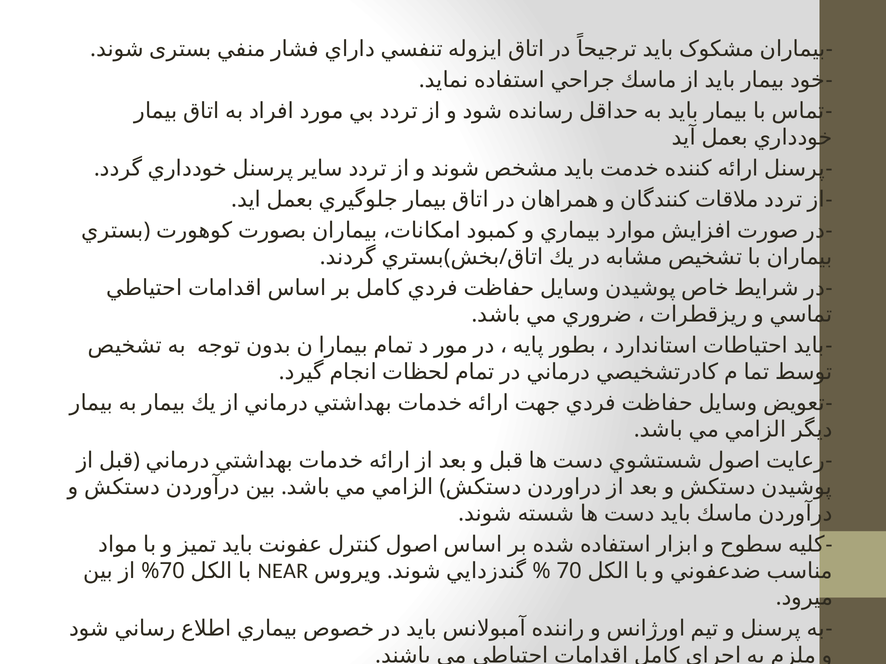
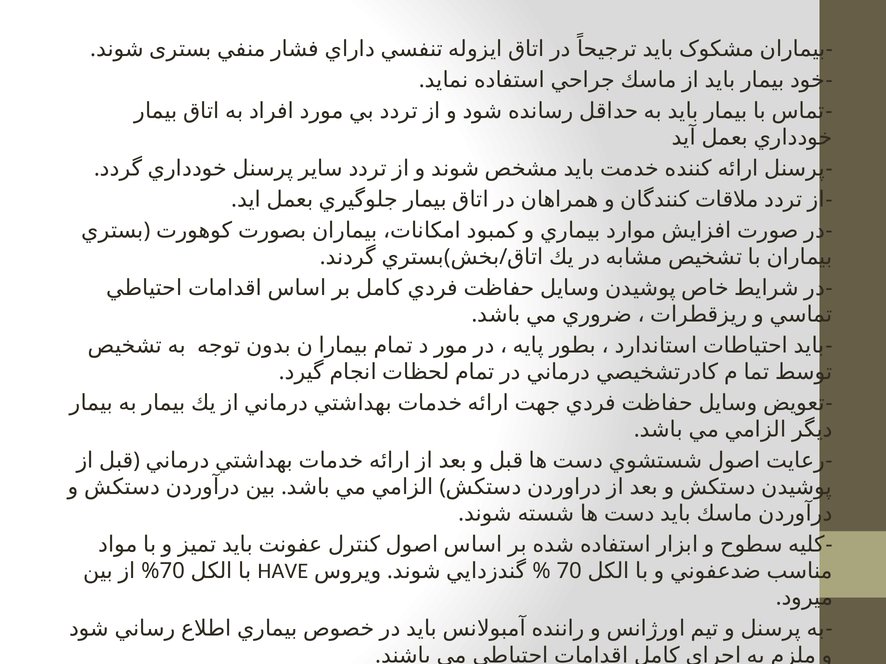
NEAR: NEAR -> HAVE
